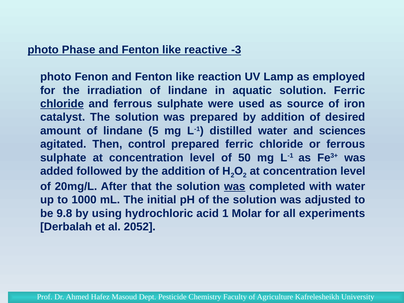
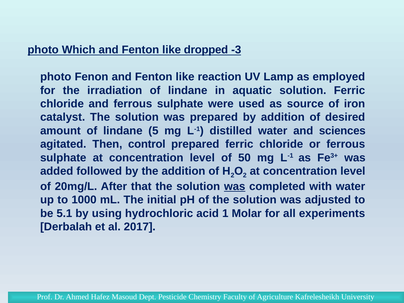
Phase: Phase -> Which
reactive: reactive -> dropped
chloride at (62, 104) underline: present -> none
9.8: 9.8 -> 5.1
2052: 2052 -> 2017
